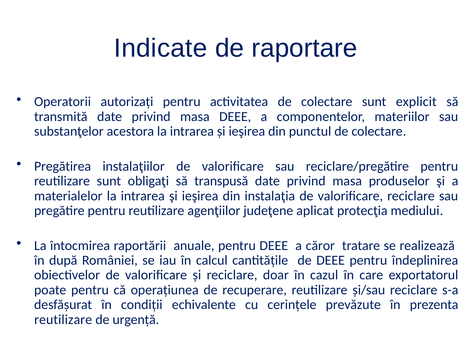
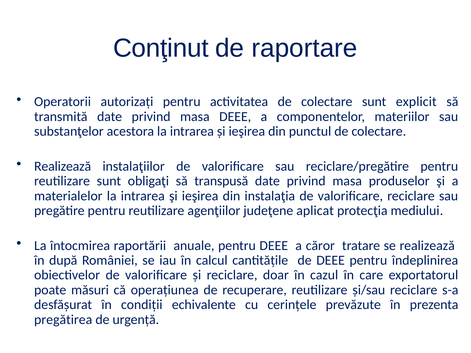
Indicate: Indicate -> Conţinut
Pregătirea at (63, 166): Pregătirea -> Realizează
poate pentru: pentru -> măsuri
reutilizare at (63, 320): reutilizare -> pregătirea
